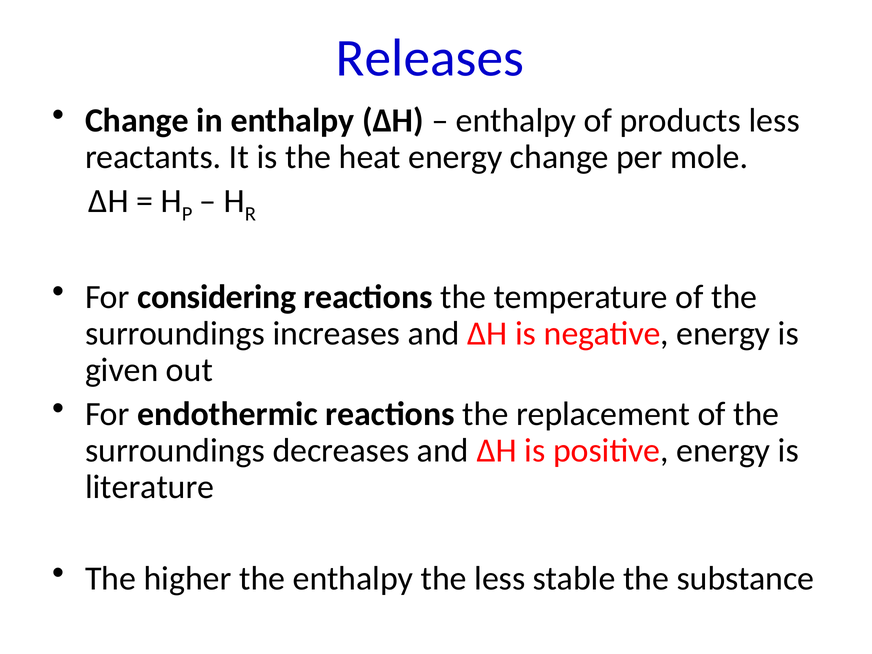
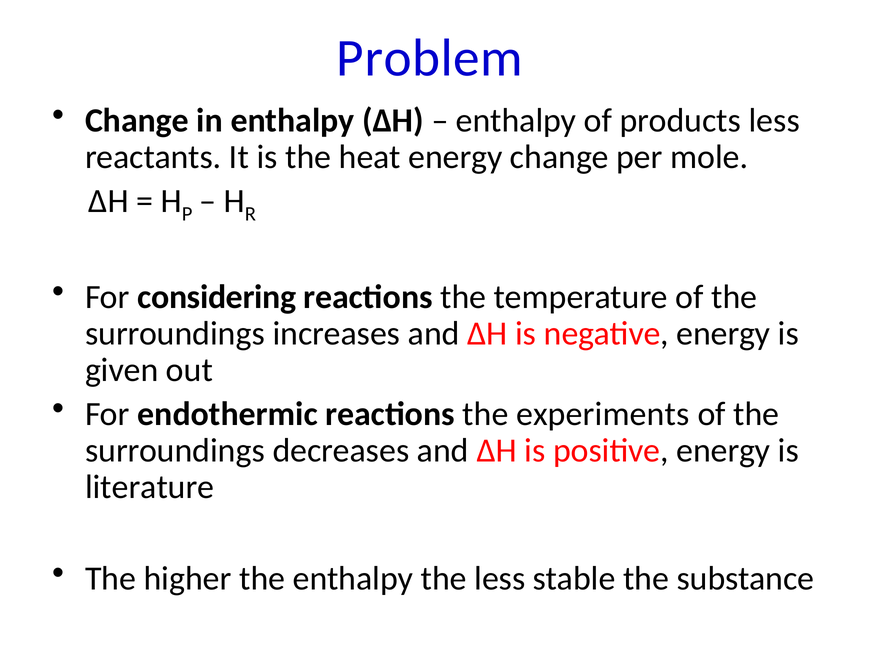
Releases: Releases -> Problem
replacement: replacement -> experiments
